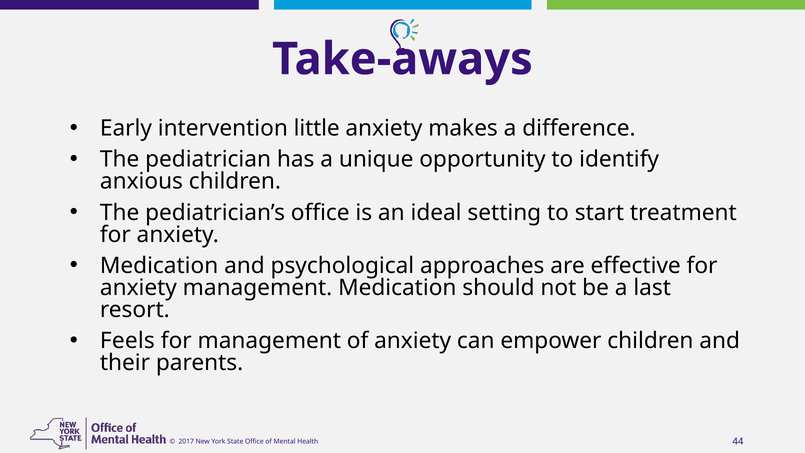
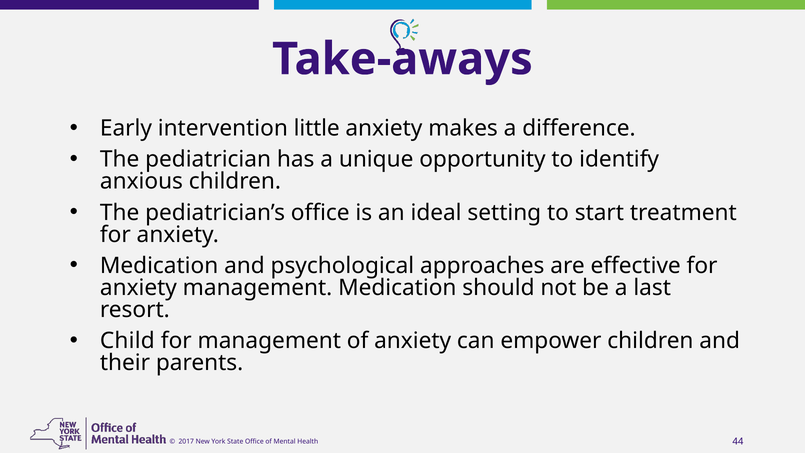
Feels: Feels -> Child
